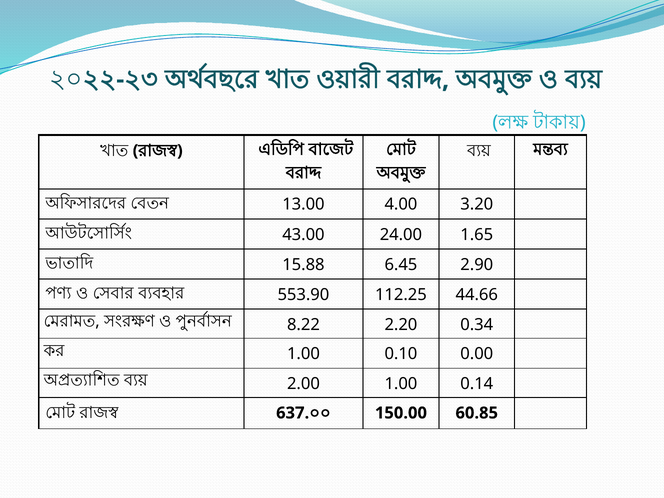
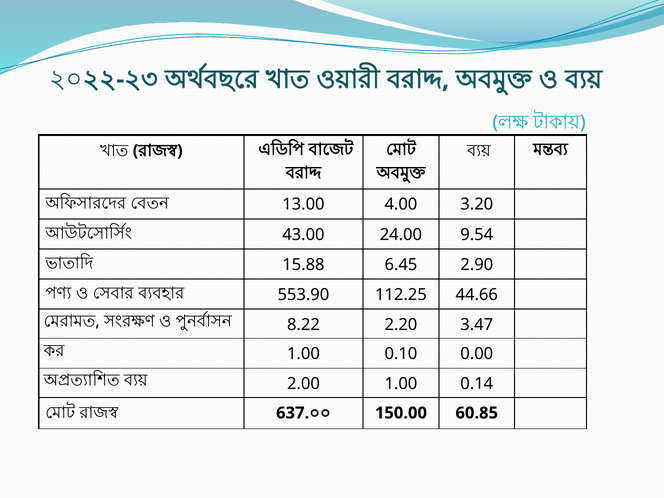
1.65: 1.65 -> 9.54
0.34: 0.34 -> 3.47
